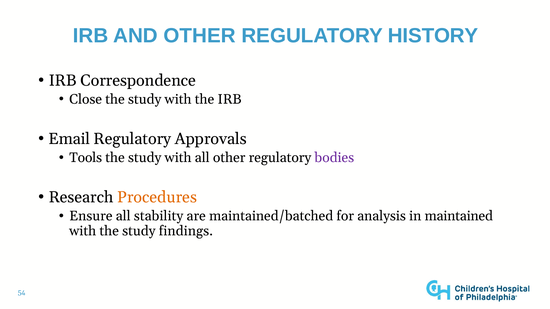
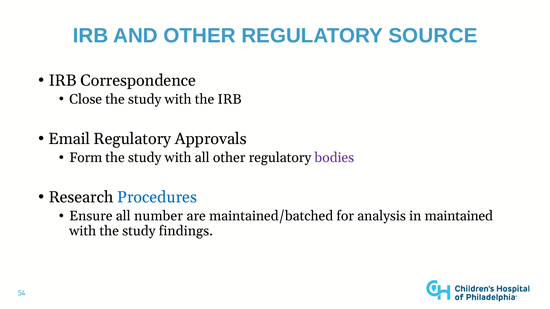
HISTORY: HISTORY -> SOURCE
Tools: Tools -> Form
Procedures colour: orange -> blue
stability: stability -> number
